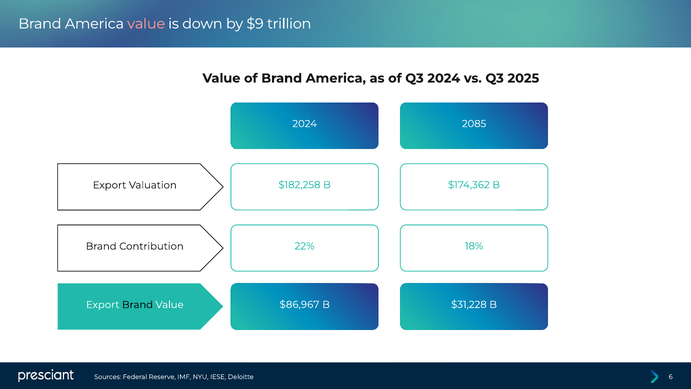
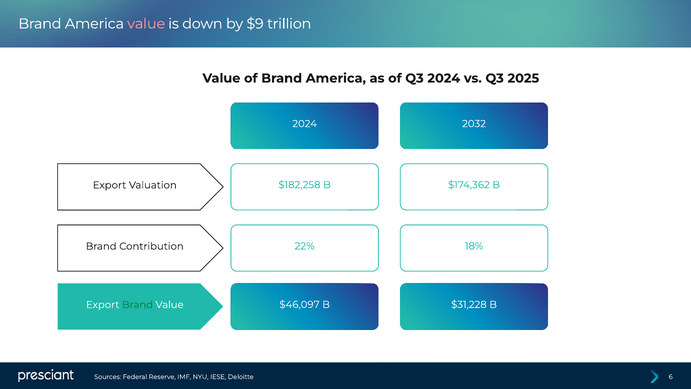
2085: 2085 -> 2032
Brand at (138, 304) colour: black -> green
$86,967: $86,967 -> $46,097
